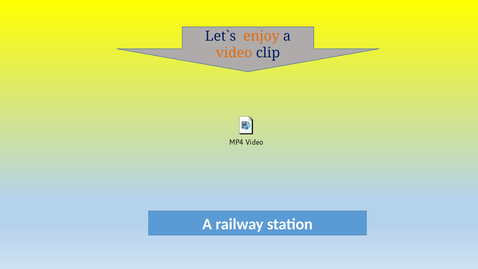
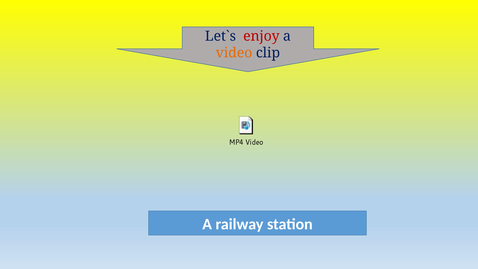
enjoy colour: orange -> red
